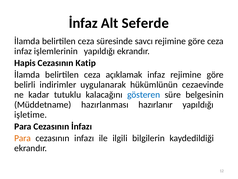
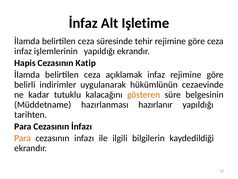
Seferde: Seferde -> Işletime
savcı: savcı -> tehir
gösteren colour: blue -> orange
işletime: işletime -> tarihten
